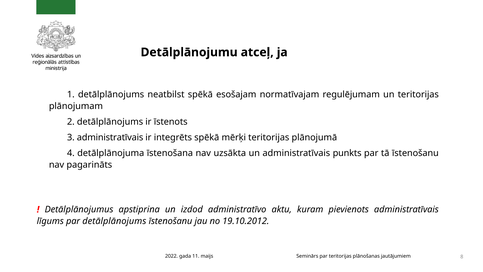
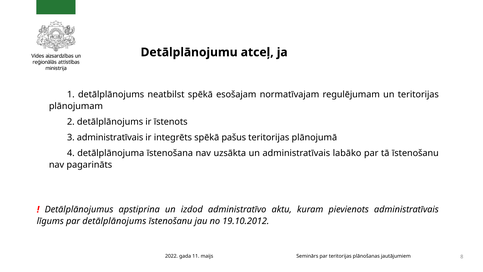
mērķi: mērķi -> pašus
punkts: punkts -> labāko
